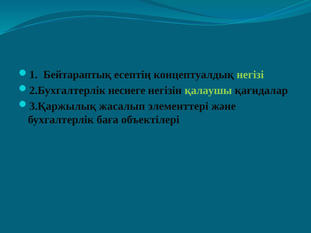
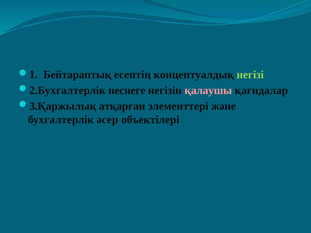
қалаушы colour: light green -> pink
жасалып: жасалып -> атқарған
баға: баға -> әсер
